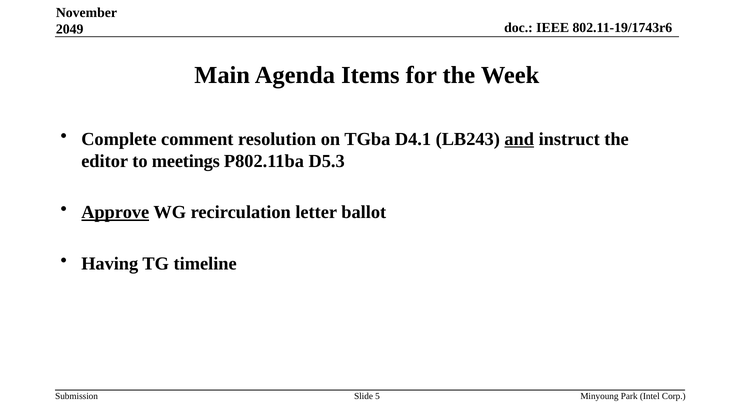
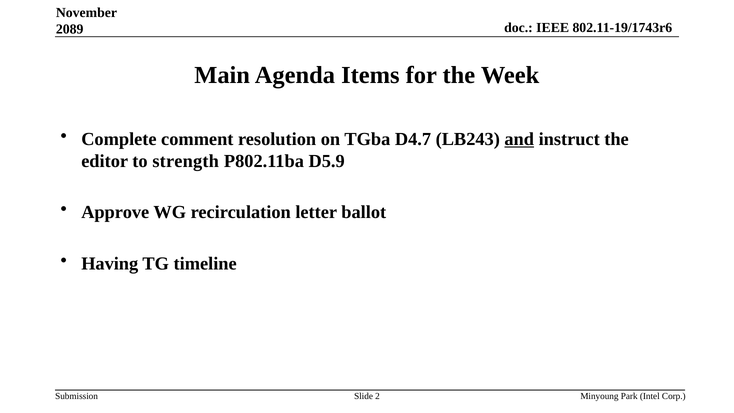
2049: 2049 -> 2089
D4.1: D4.1 -> D4.7
meetings: meetings -> strength
D5.3: D5.3 -> D5.9
Approve underline: present -> none
5: 5 -> 2
